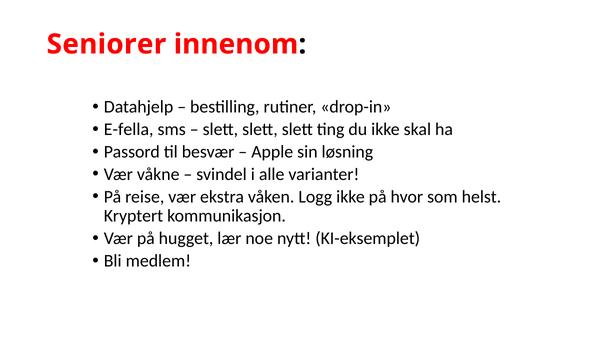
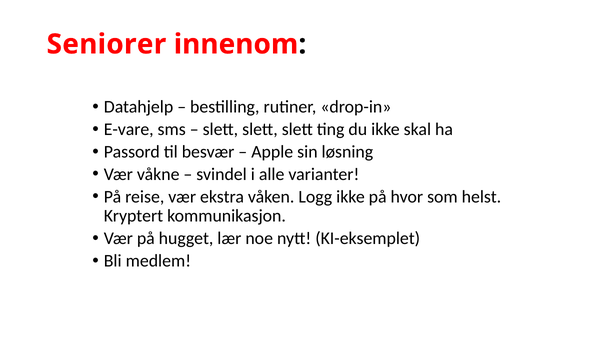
E-fella: E-fella -> E-vare
